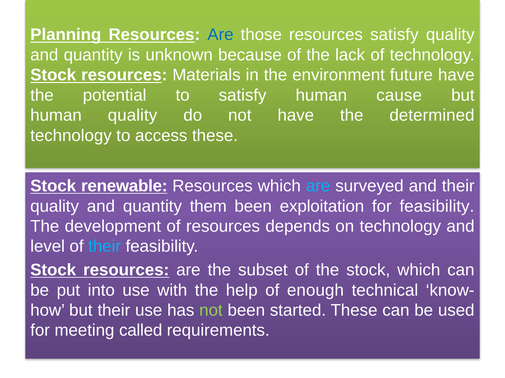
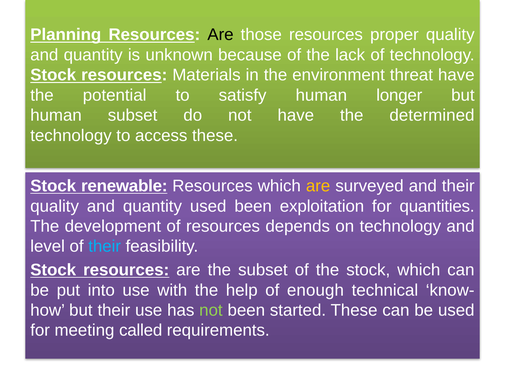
Are at (220, 35) colour: blue -> black
resources satisfy: satisfy -> proper
future: future -> threat
cause: cause -> longer
human quality: quality -> subset
are at (318, 186) colour: light blue -> yellow
quantity them: them -> used
for feasibility: feasibility -> quantities
